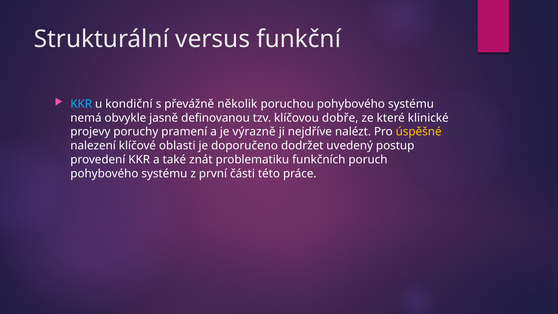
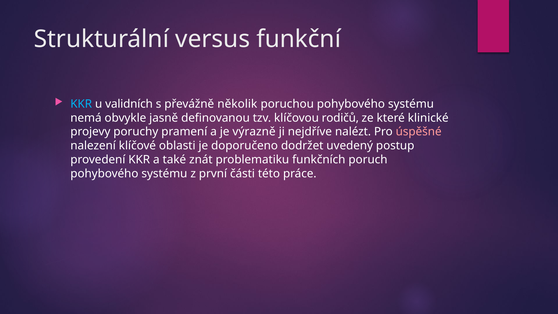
kondiční: kondiční -> validních
dobře: dobře -> rodičů
úspěšné colour: yellow -> pink
